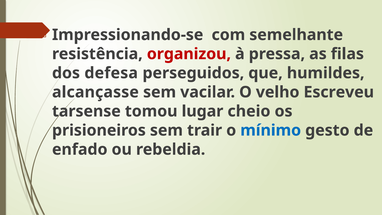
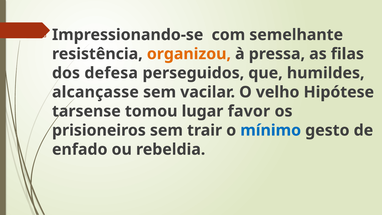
organizou colour: red -> orange
Escreveu: Escreveu -> Hipótese
cheio: cheio -> favor
